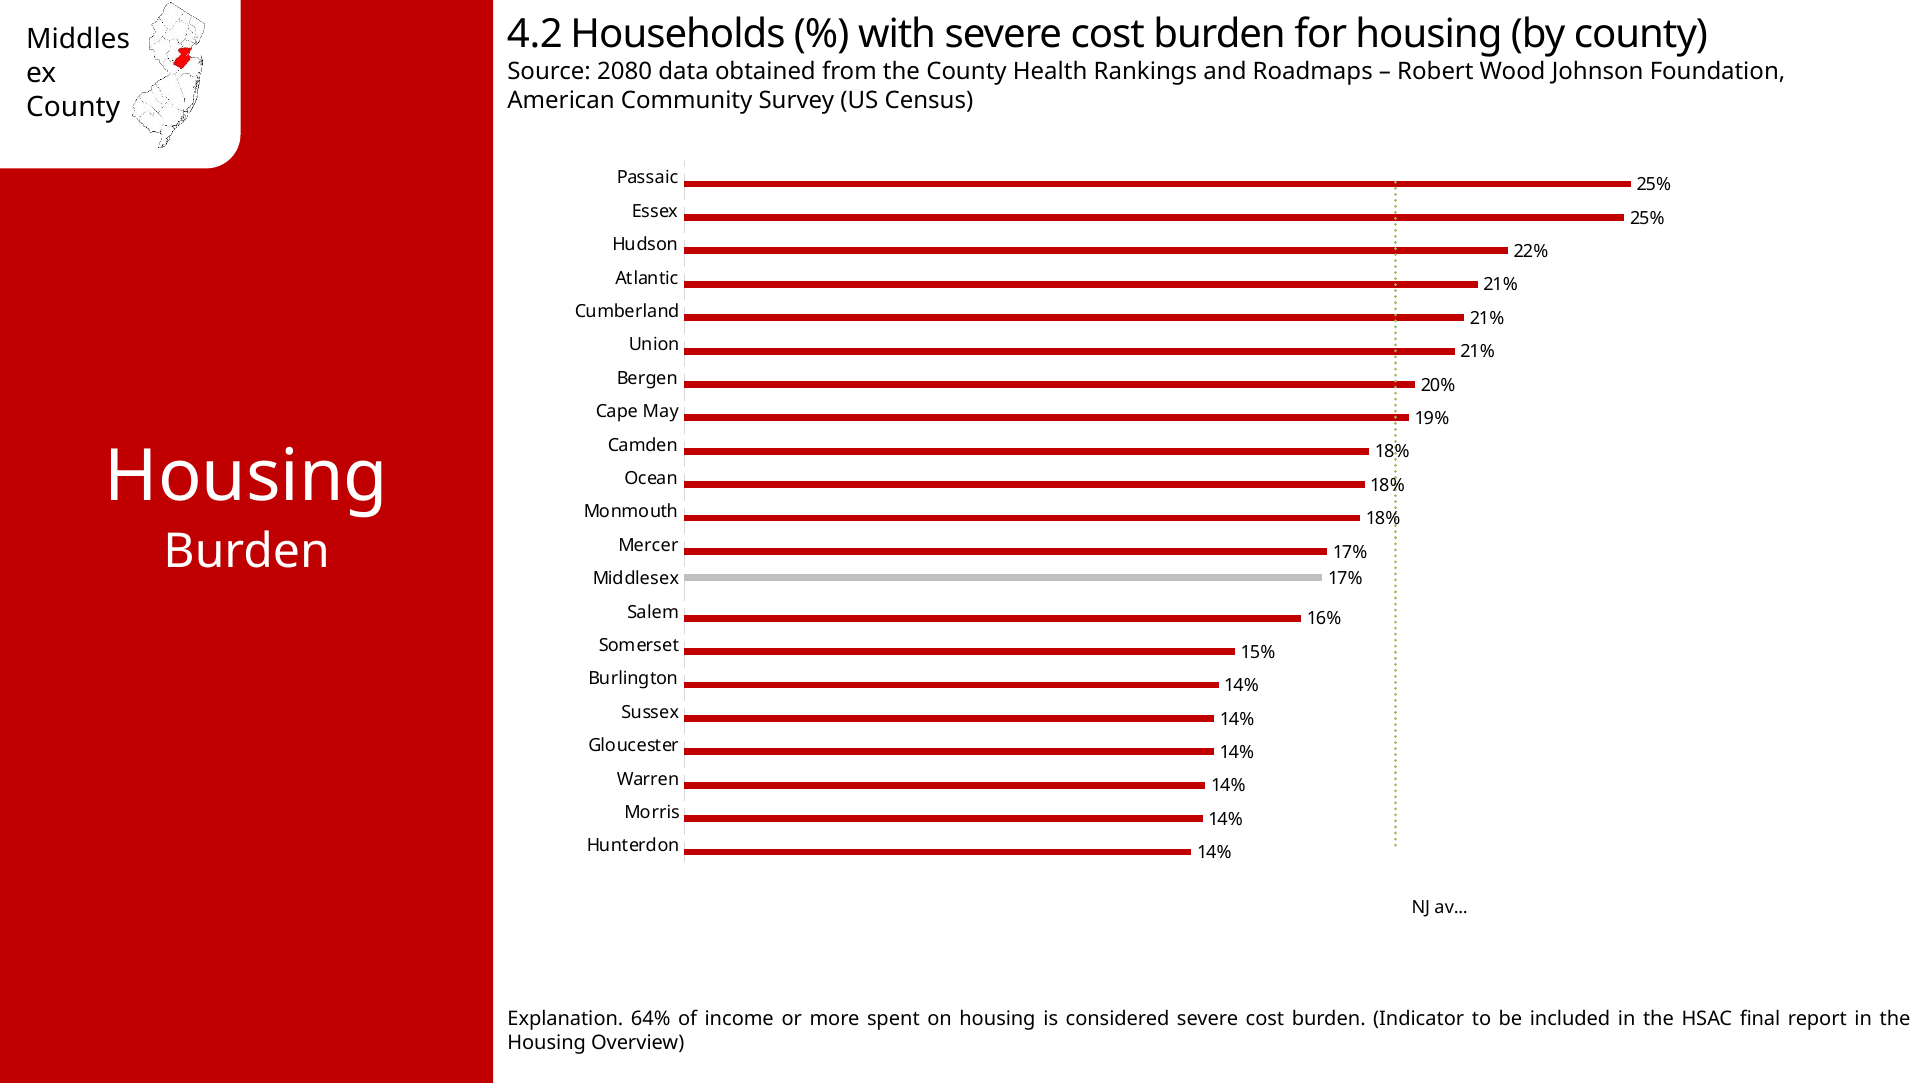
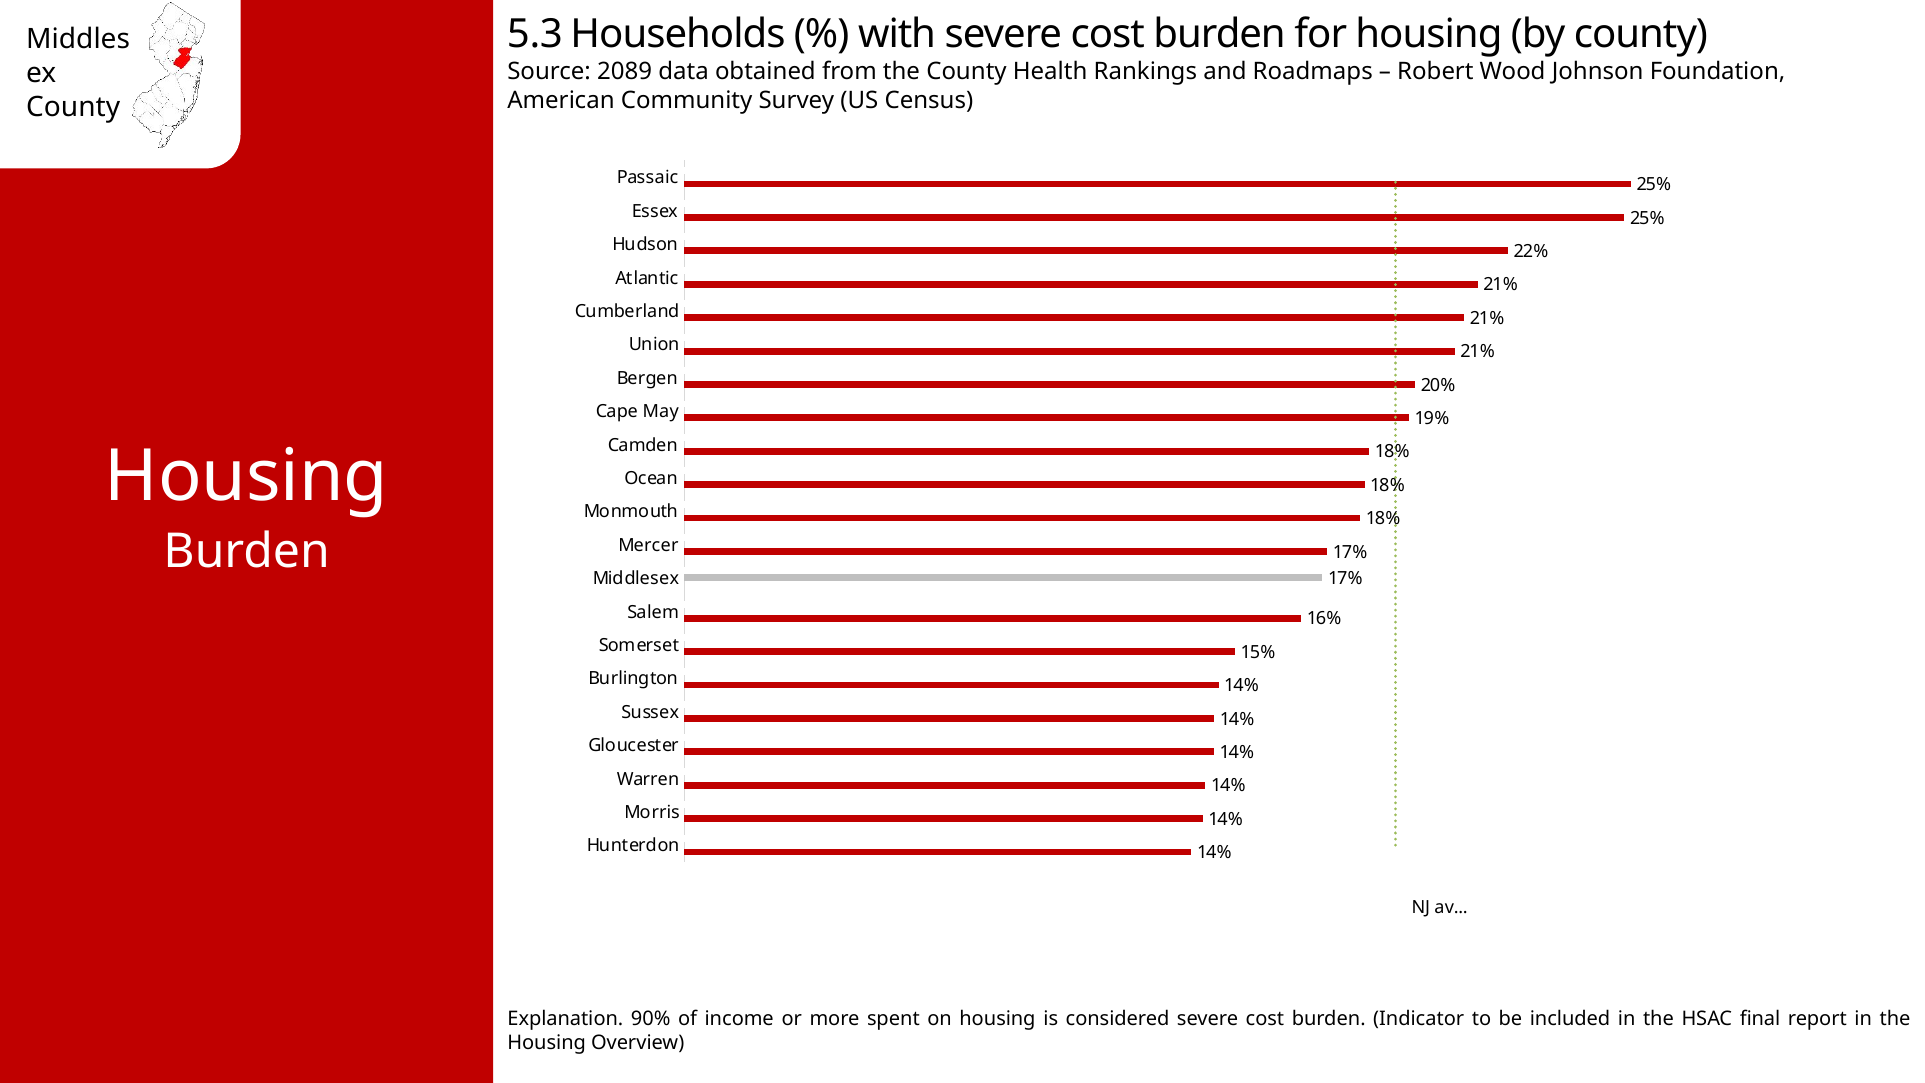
4.2: 4.2 -> 5.3
2080: 2080 -> 2089
64%: 64% -> 90%
